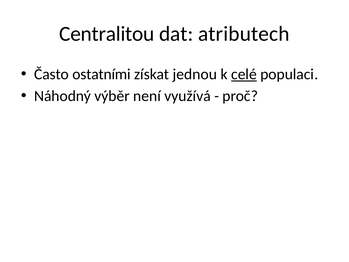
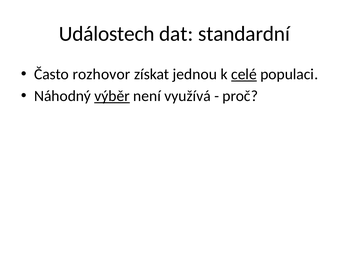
Centralitou: Centralitou -> Událostech
atributech: atributech -> standardní
ostatními: ostatními -> rozhovor
výběr underline: none -> present
